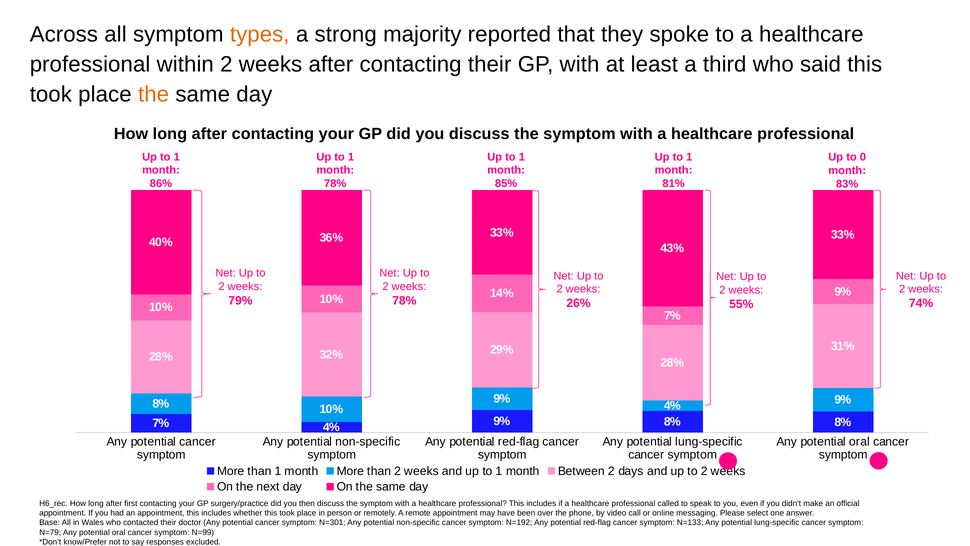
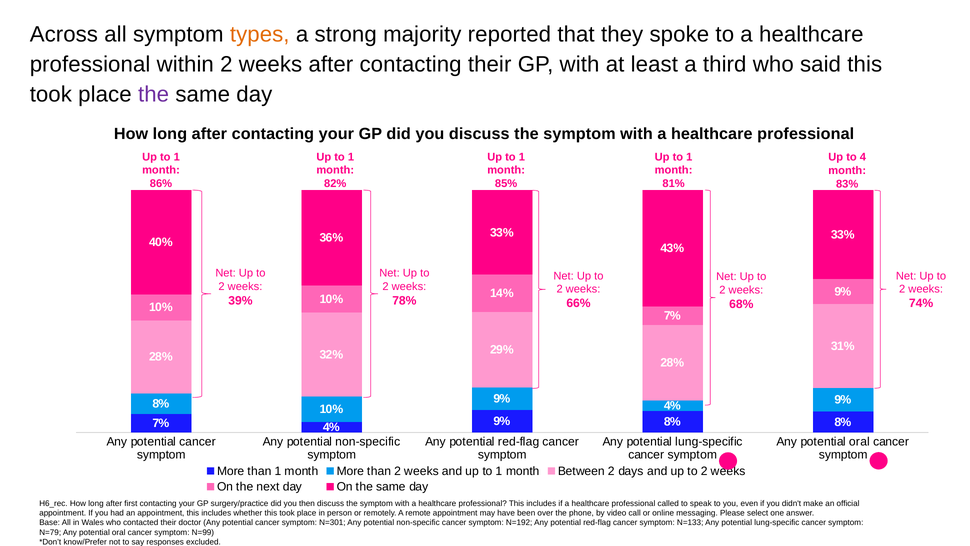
the at (154, 95) colour: orange -> purple
0: 0 -> 4
78% at (335, 183): 78% -> 82%
79%: 79% -> 39%
26%: 26% -> 66%
55%: 55% -> 68%
